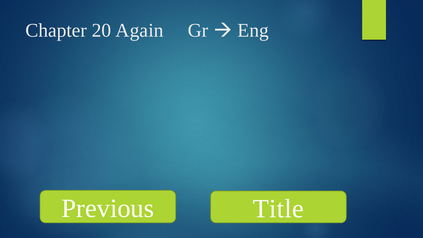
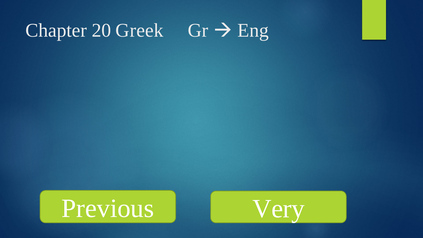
Again: Again -> Greek
Title: Title -> Very
